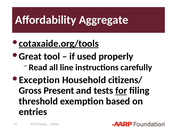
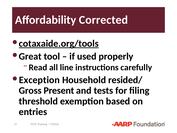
Aggregate: Aggregate -> Corrected
citizens/: citizens/ -> resided/
for underline: present -> none
